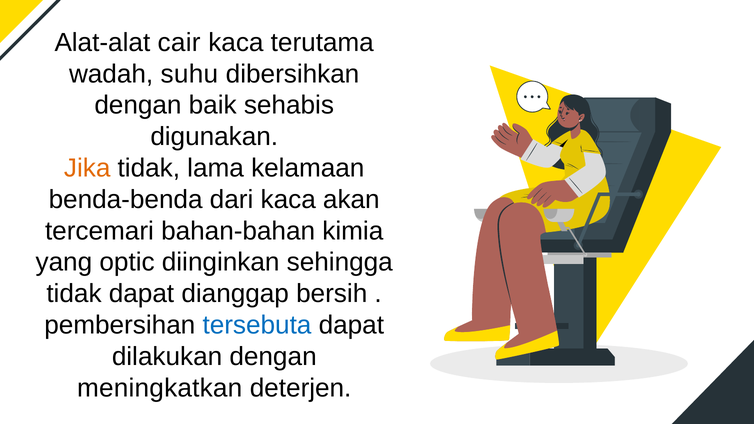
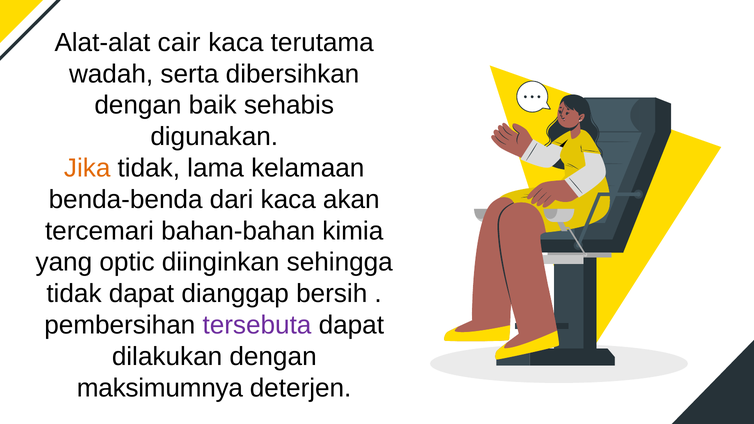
suhu: suhu -> serta
tersebuta colour: blue -> purple
meningkatkan: meningkatkan -> maksimumnya
